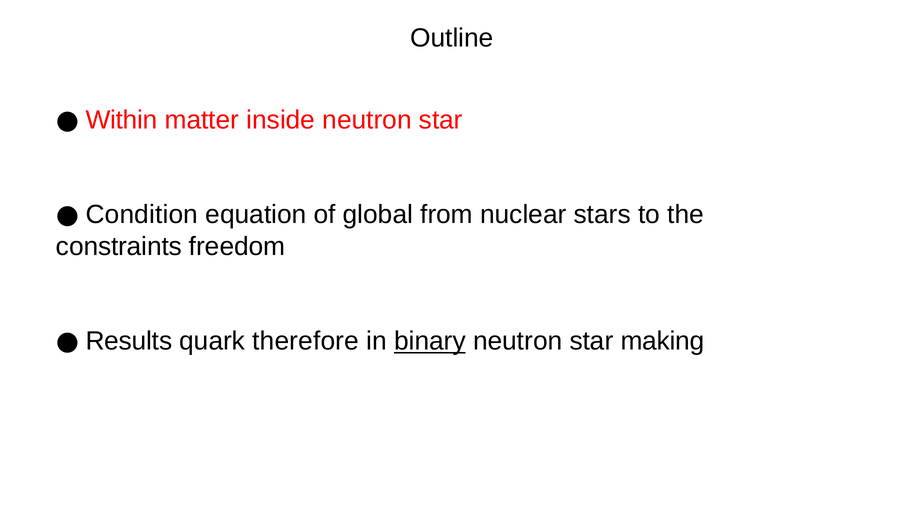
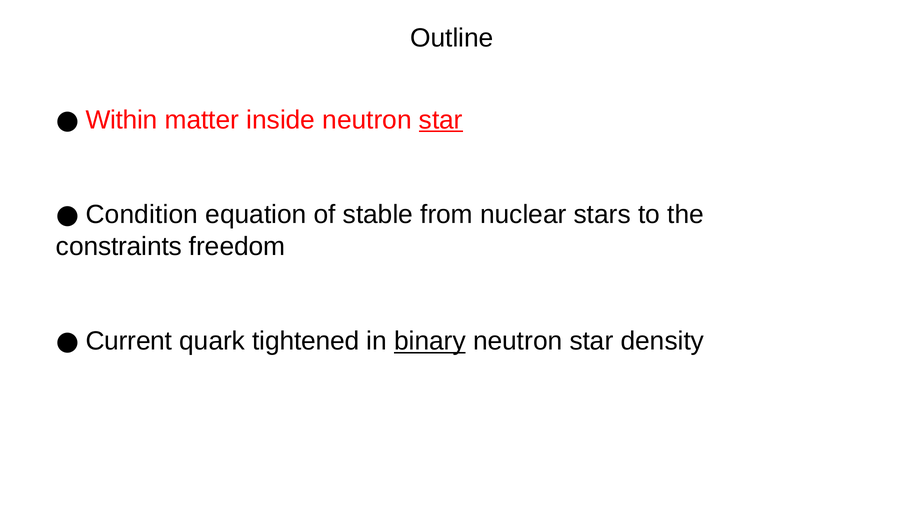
star at (441, 120) underline: none -> present
global: global -> stable
Results: Results -> Current
therefore: therefore -> tightened
making: making -> density
